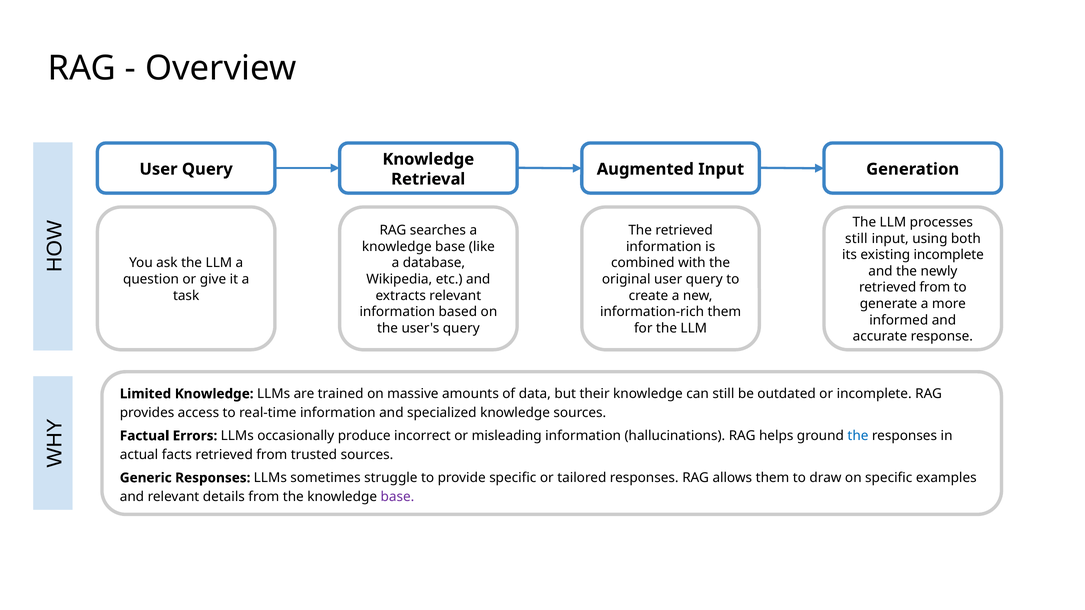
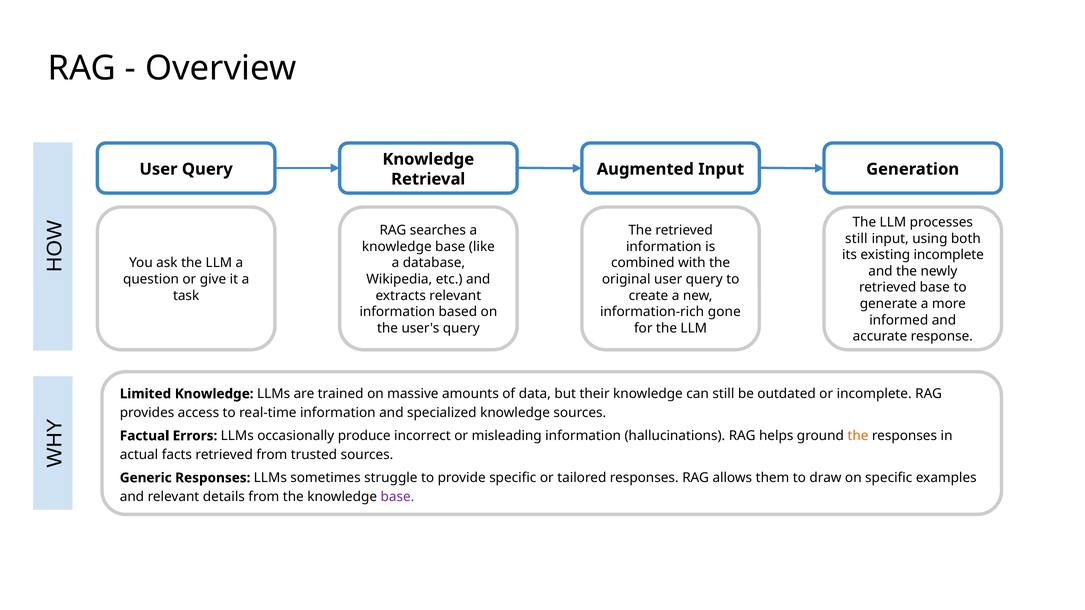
from at (935, 288): from -> base
information-rich them: them -> gone
the at (858, 436) colour: blue -> orange
